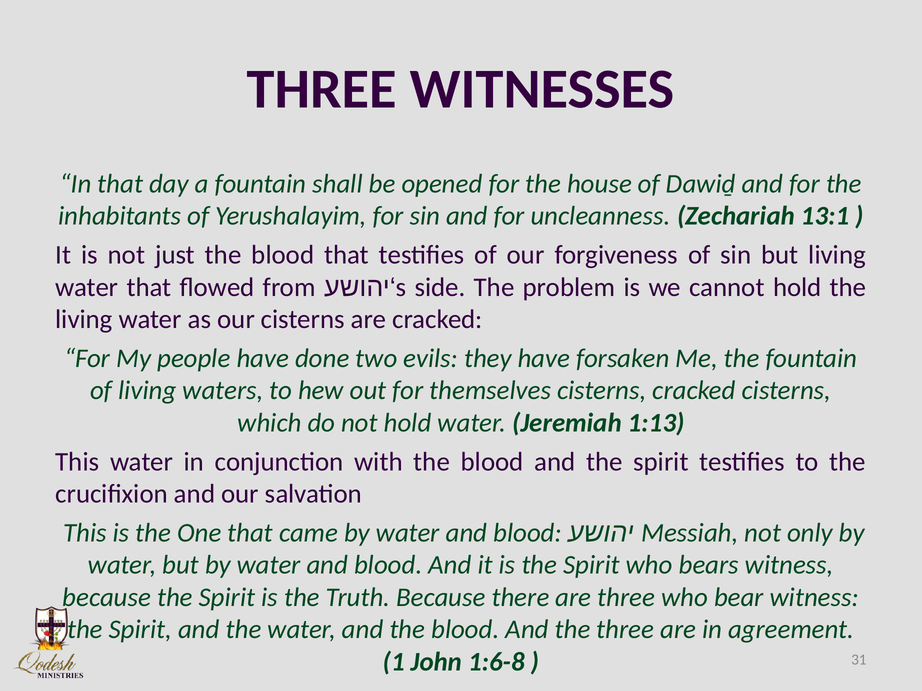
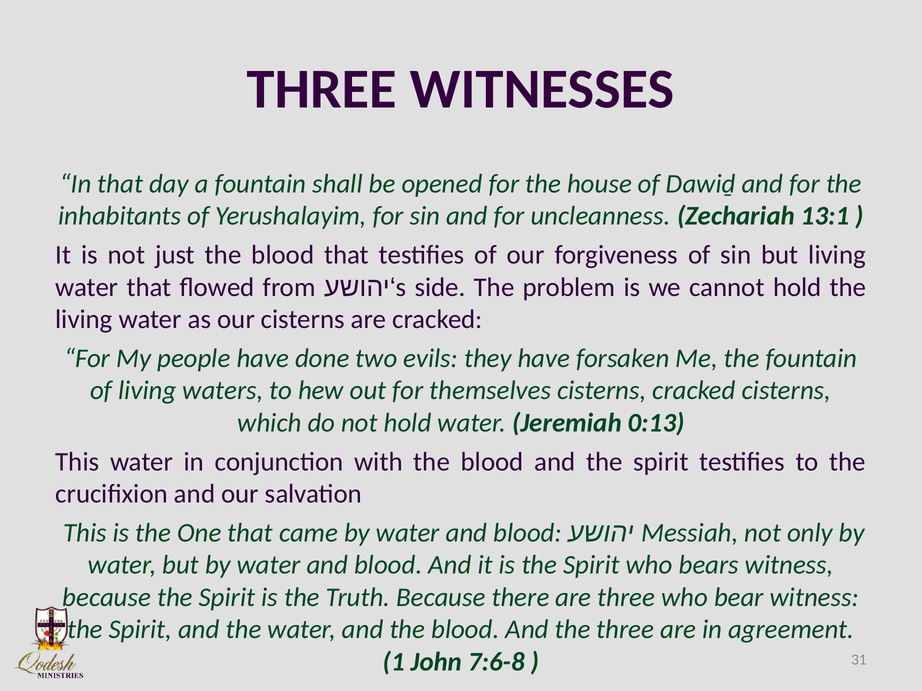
1:13: 1:13 -> 0:13
1:6-8: 1:6-8 -> 7:6-8
